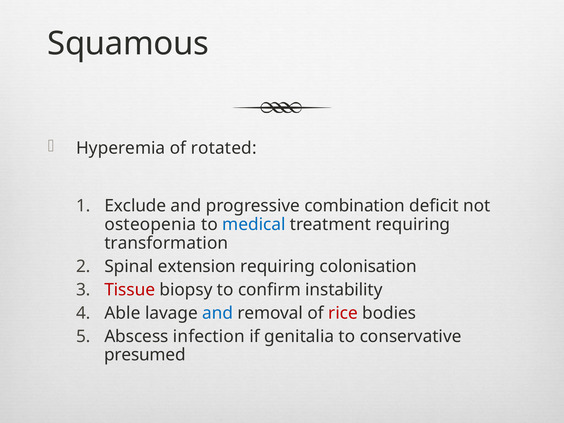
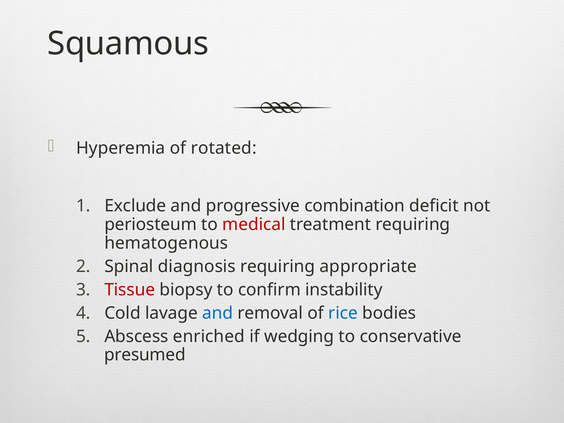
osteopenia: osteopenia -> periosteum
medical colour: blue -> red
transformation: transformation -> hematogenous
extension: extension -> diagnosis
colonisation: colonisation -> appropriate
Able: Able -> Cold
rice colour: red -> blue
infection: infection -> enriched
genitalia: genitalia -> wedging
